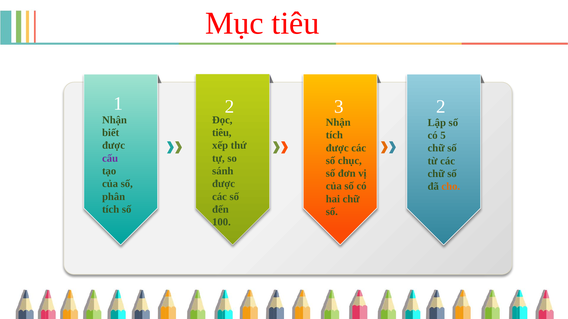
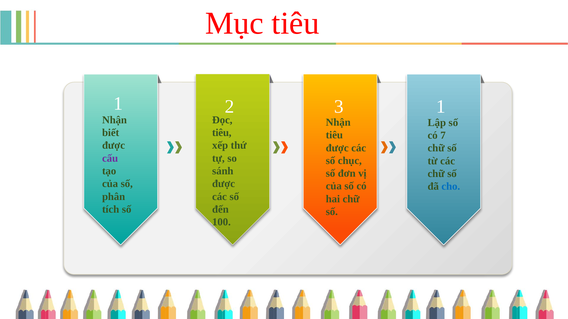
3 2: 2 -> 1
tích at (334, 135): tích -> tiêu
5: 5 -> 7
cho colour: orange -> blue
